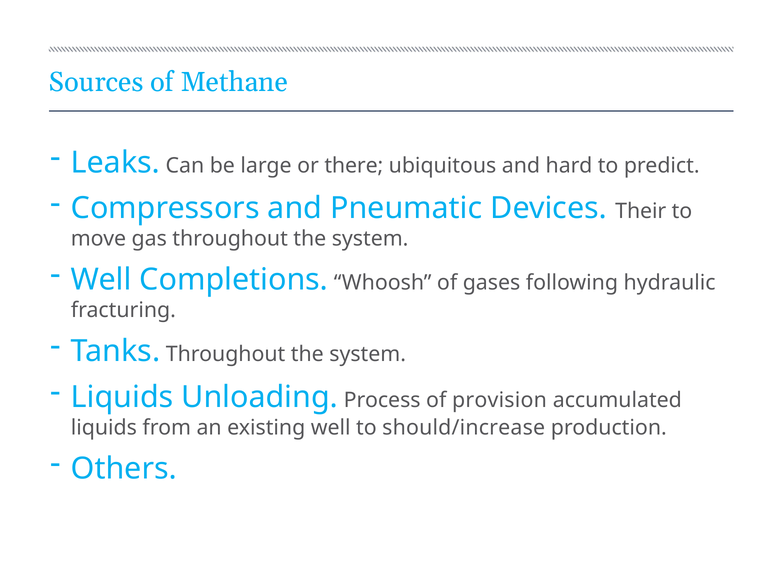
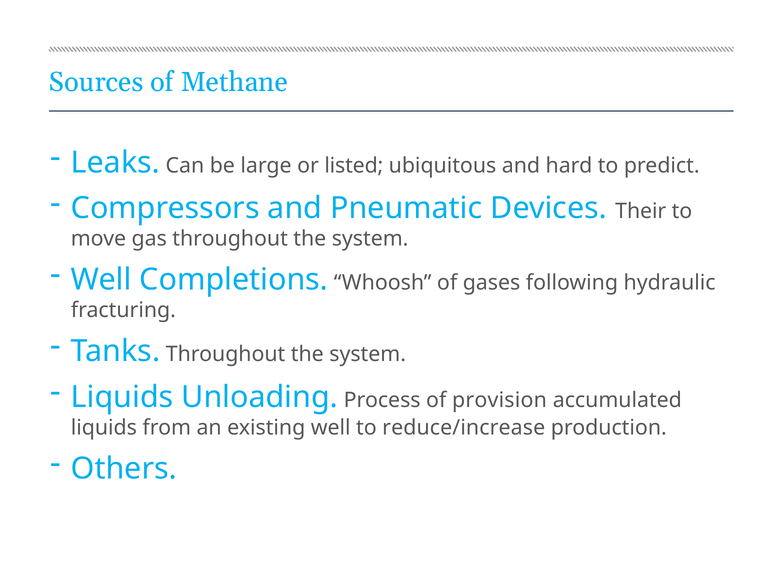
there: there -> listed
should/increase: should/increase -> reduce/increase
